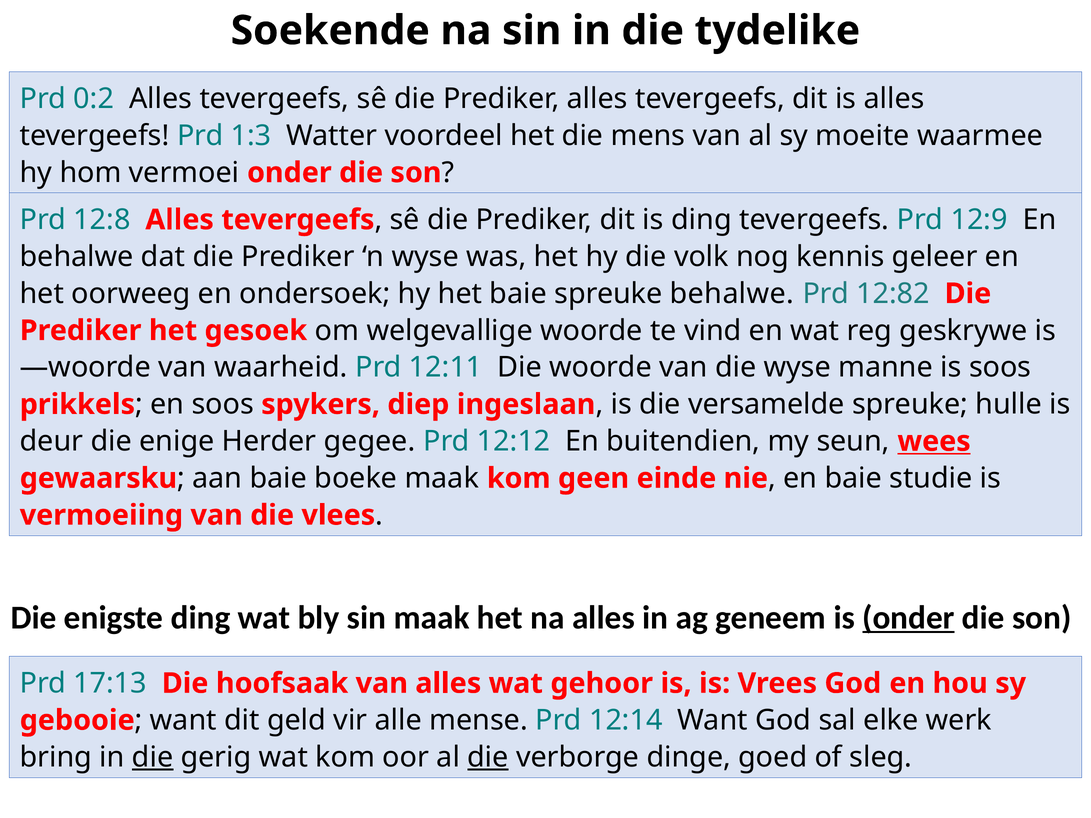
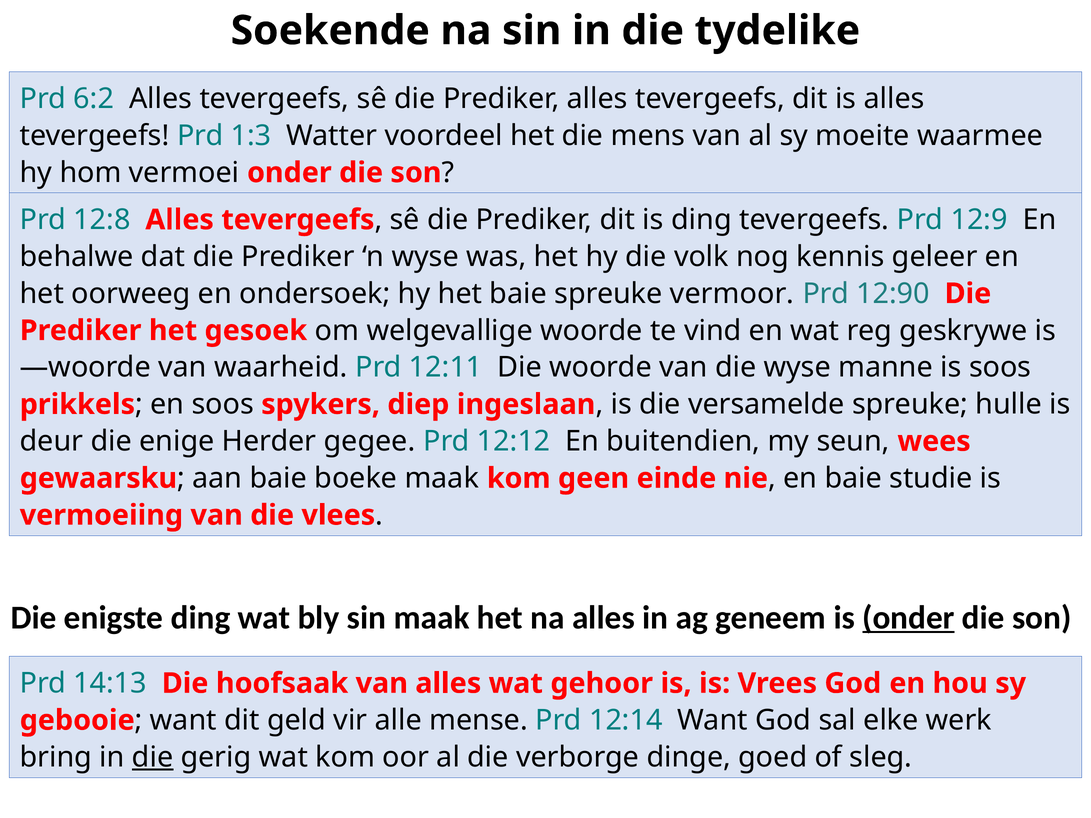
0:2: 0:2 -> 6:2
spreuke behalwe: behalwe -> vermoor
12:82: 12:82 -> 12:90
wees underline: present -> none
17:13: 17:13 -> 14:13
die at (488, 757) underline: present -> none
